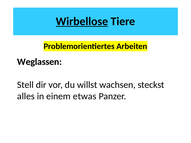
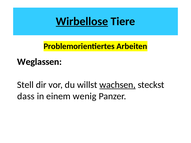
wachsen underline: none -> present
alles: alles -> dass
etwas: etwas -> wenig
